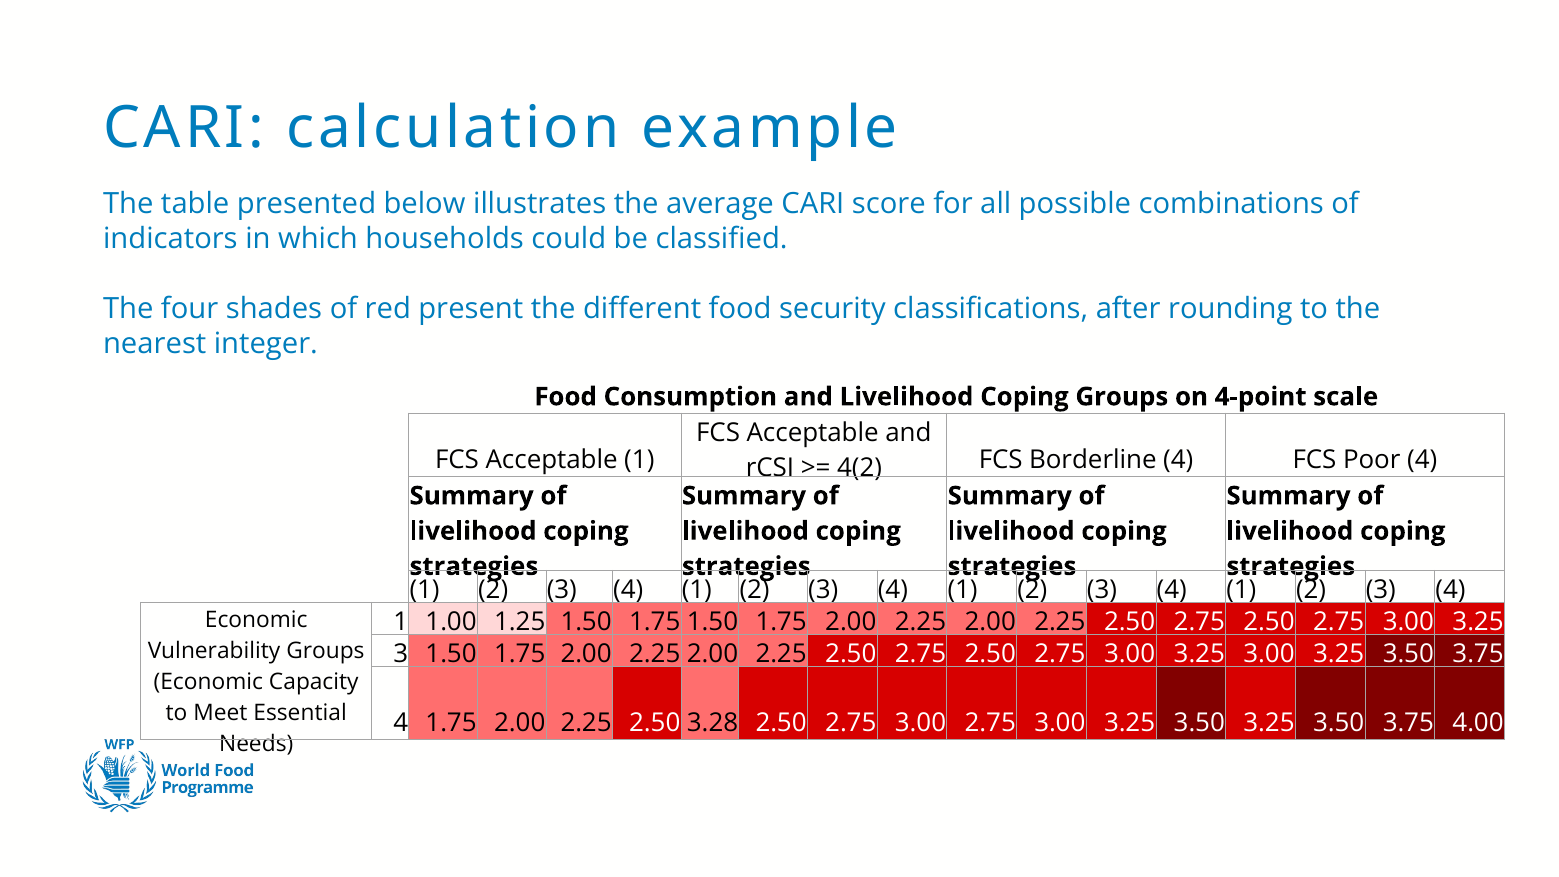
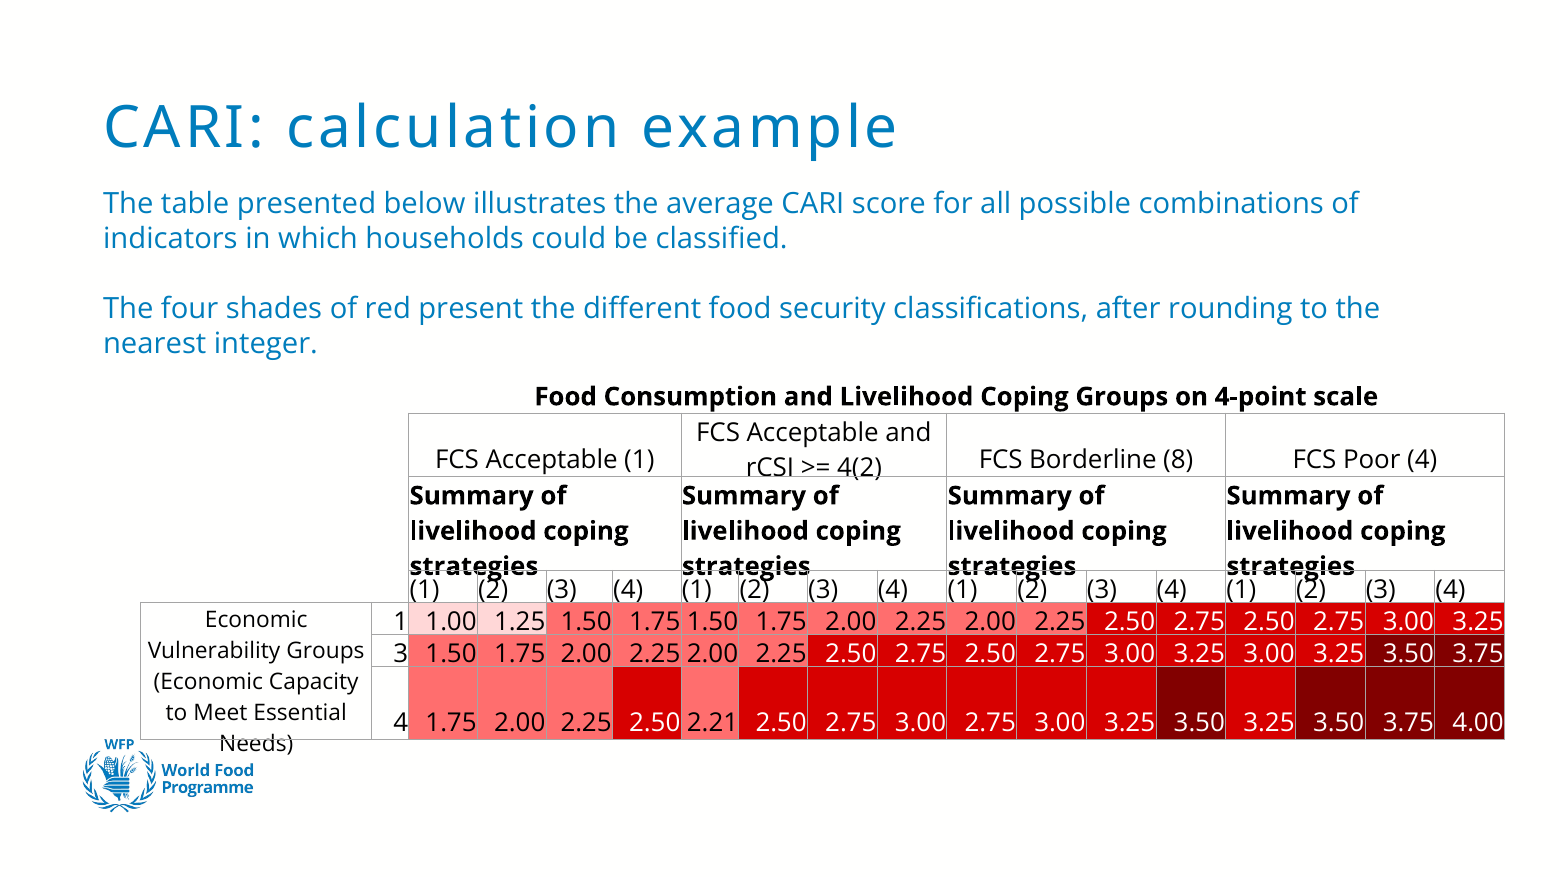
Borderline 4: 4 -> 8
3.28: 3.28 -> 2.21
